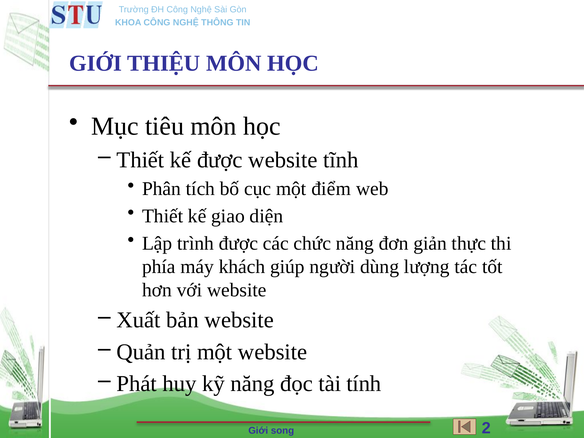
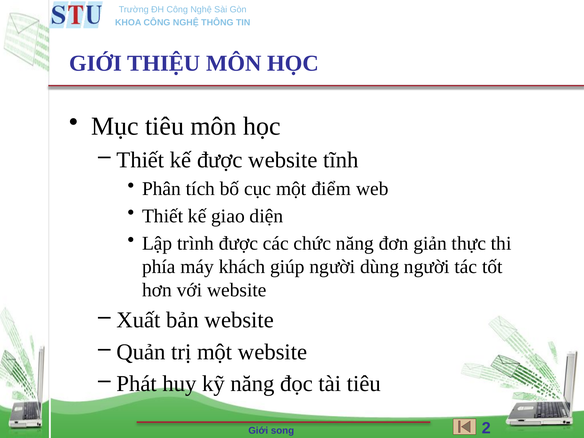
dùng lượng: lượng -> người
tài tính: tính -> tiêu
